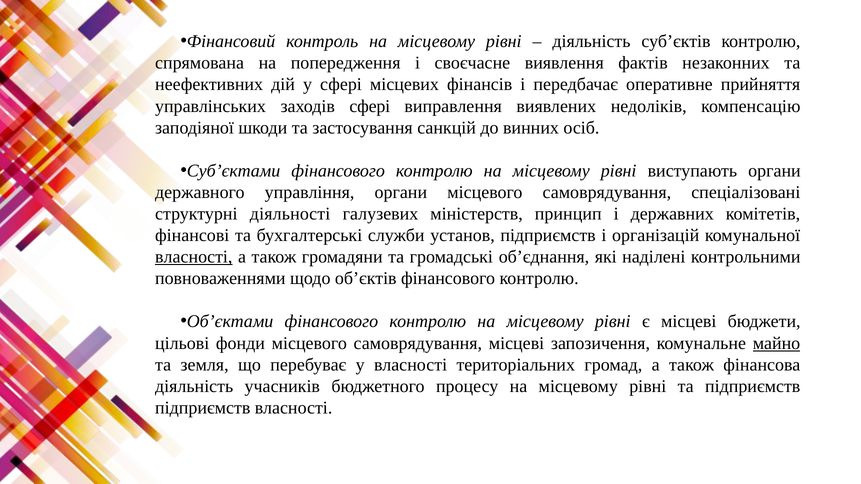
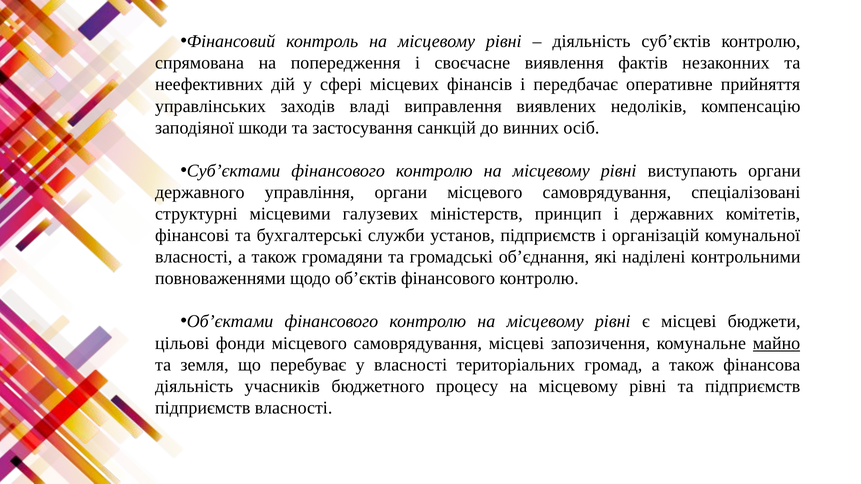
заходів сфері: сфері -> владі
діяльності: діяльності -> місцевими
власності at (194, 257) underline: present -> none
